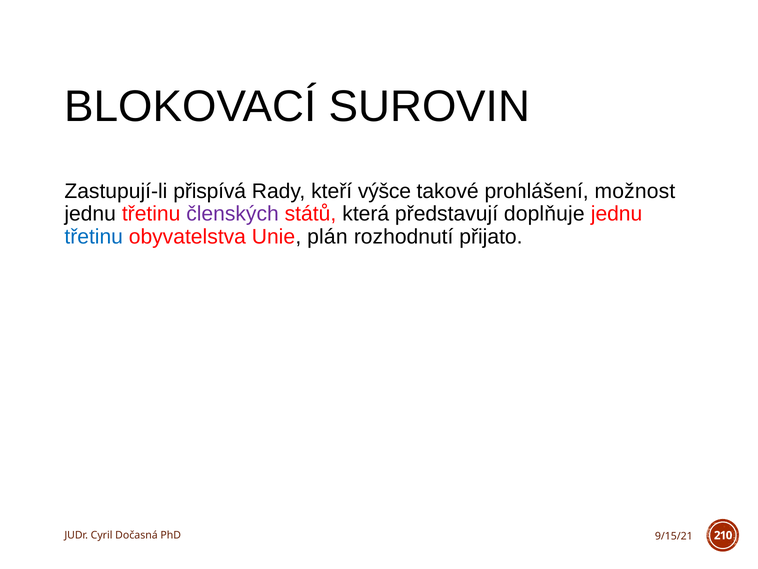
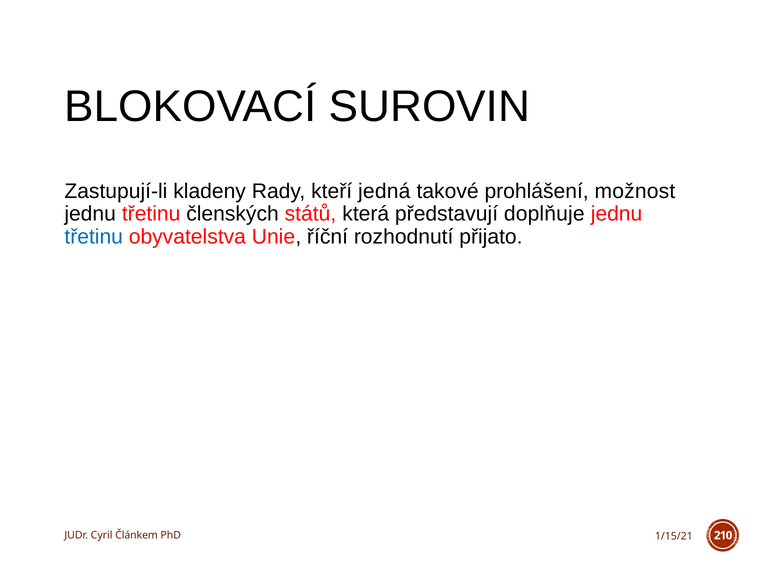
přispívá: přispívá -> kladeny
výšce: výšce -> jedná
členských colour: purple -> black
plán: plán -> říční
Dočasná: Dočasná -> Článkem
9/15/21: 9/15/21 -> 1/15/21
